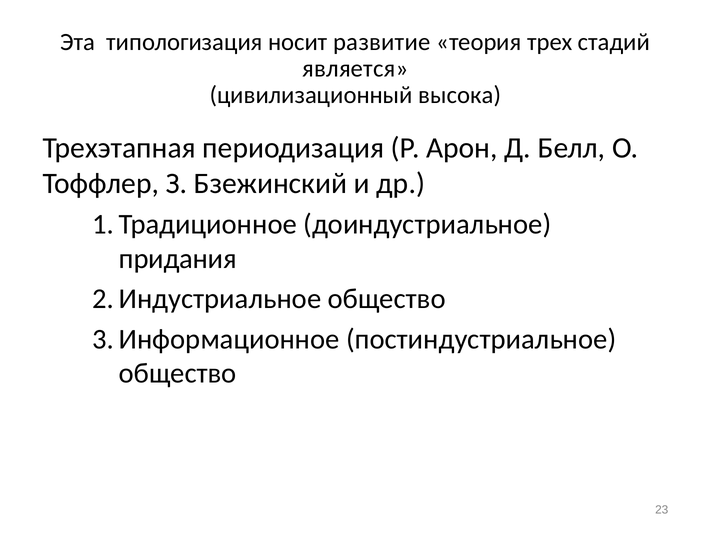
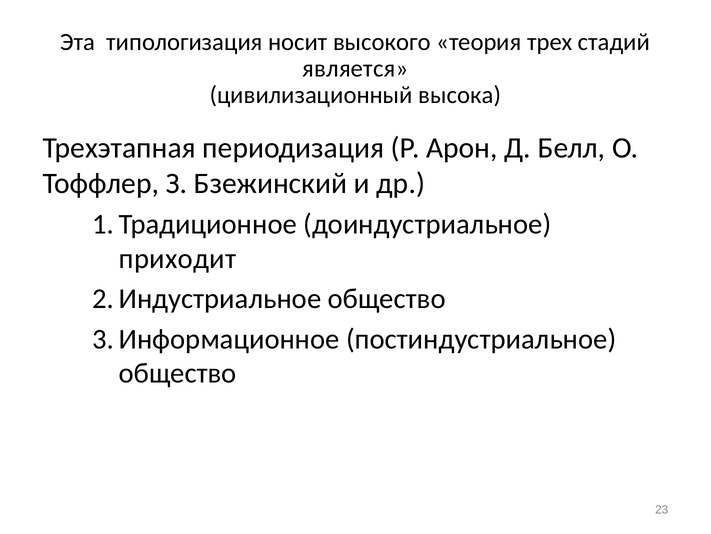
развитие: развитие -> высокого
придания: придания -> приходит
